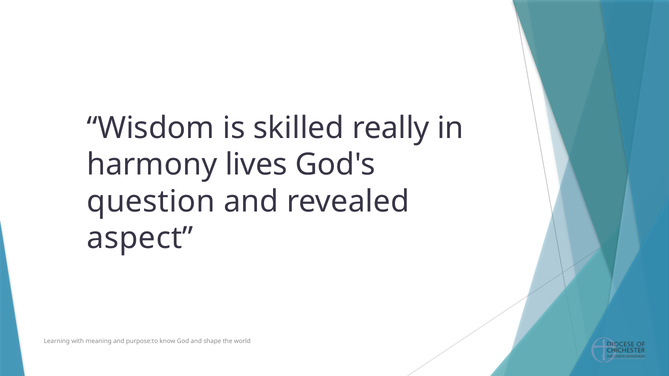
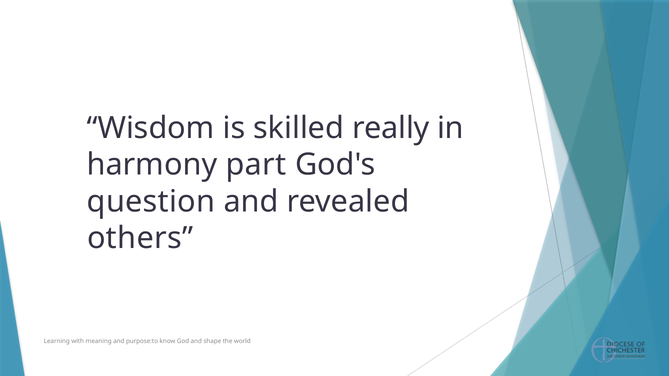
lives: lives -> part
aspect: aspect -> others
